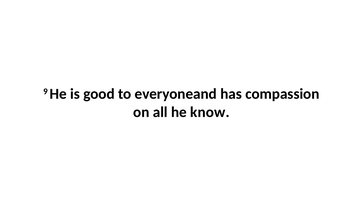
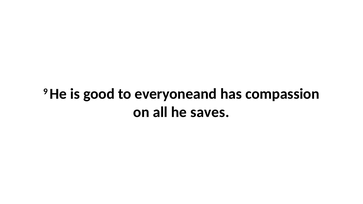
know: know -> saves
